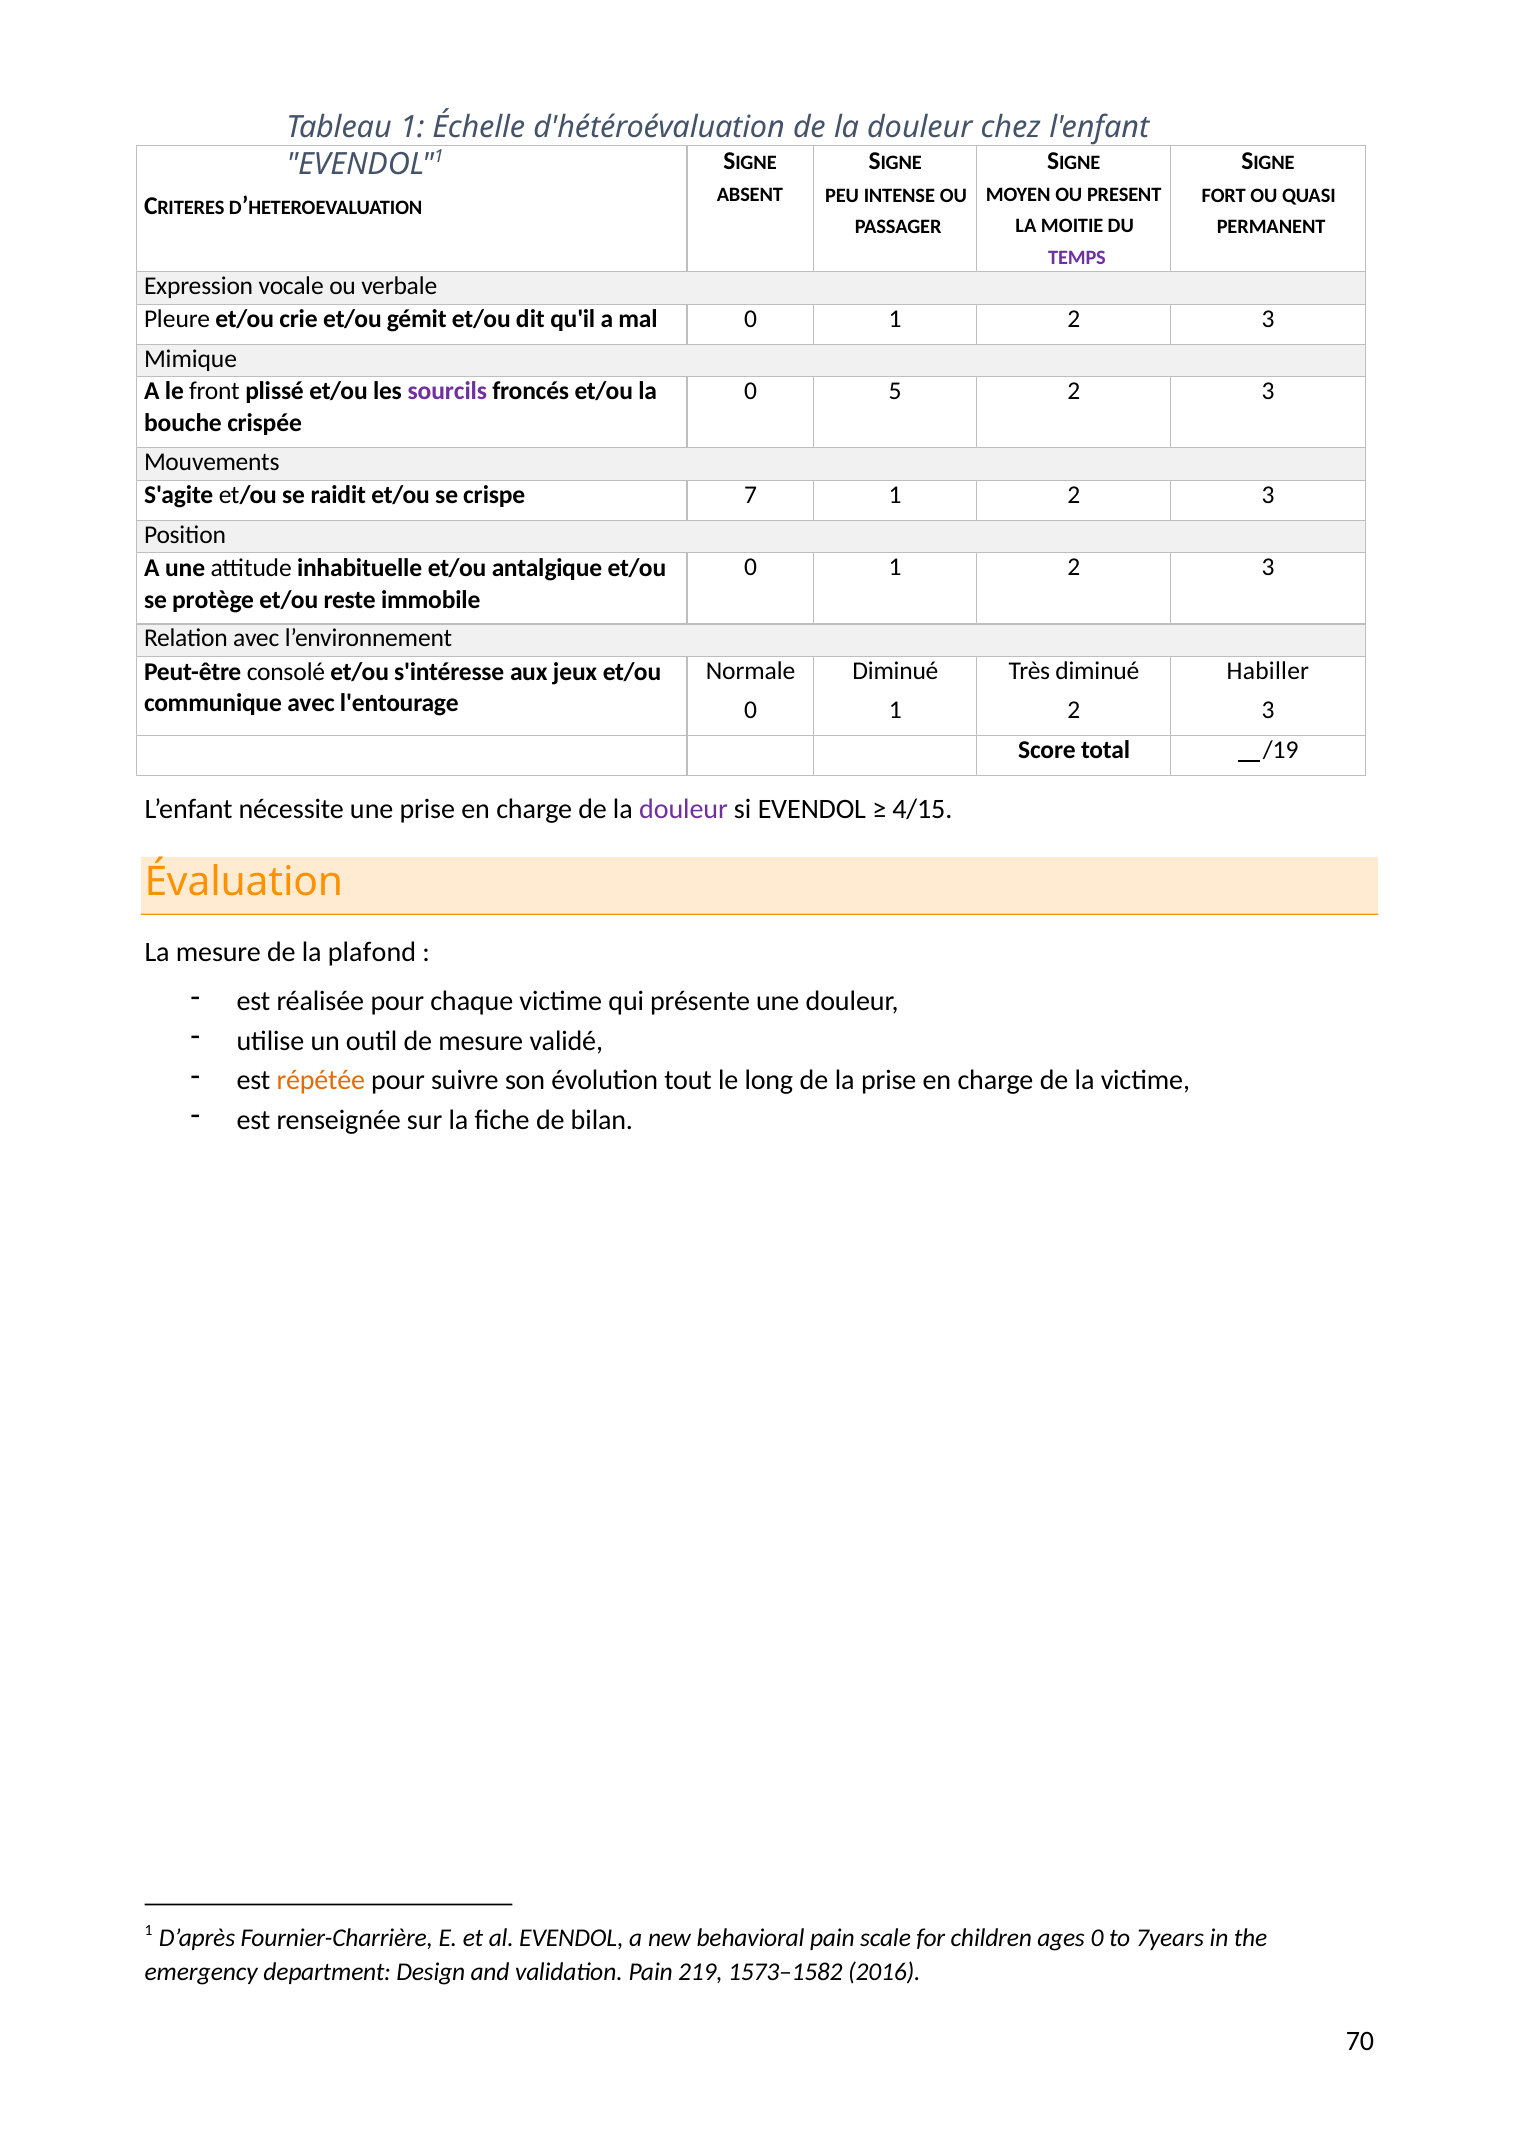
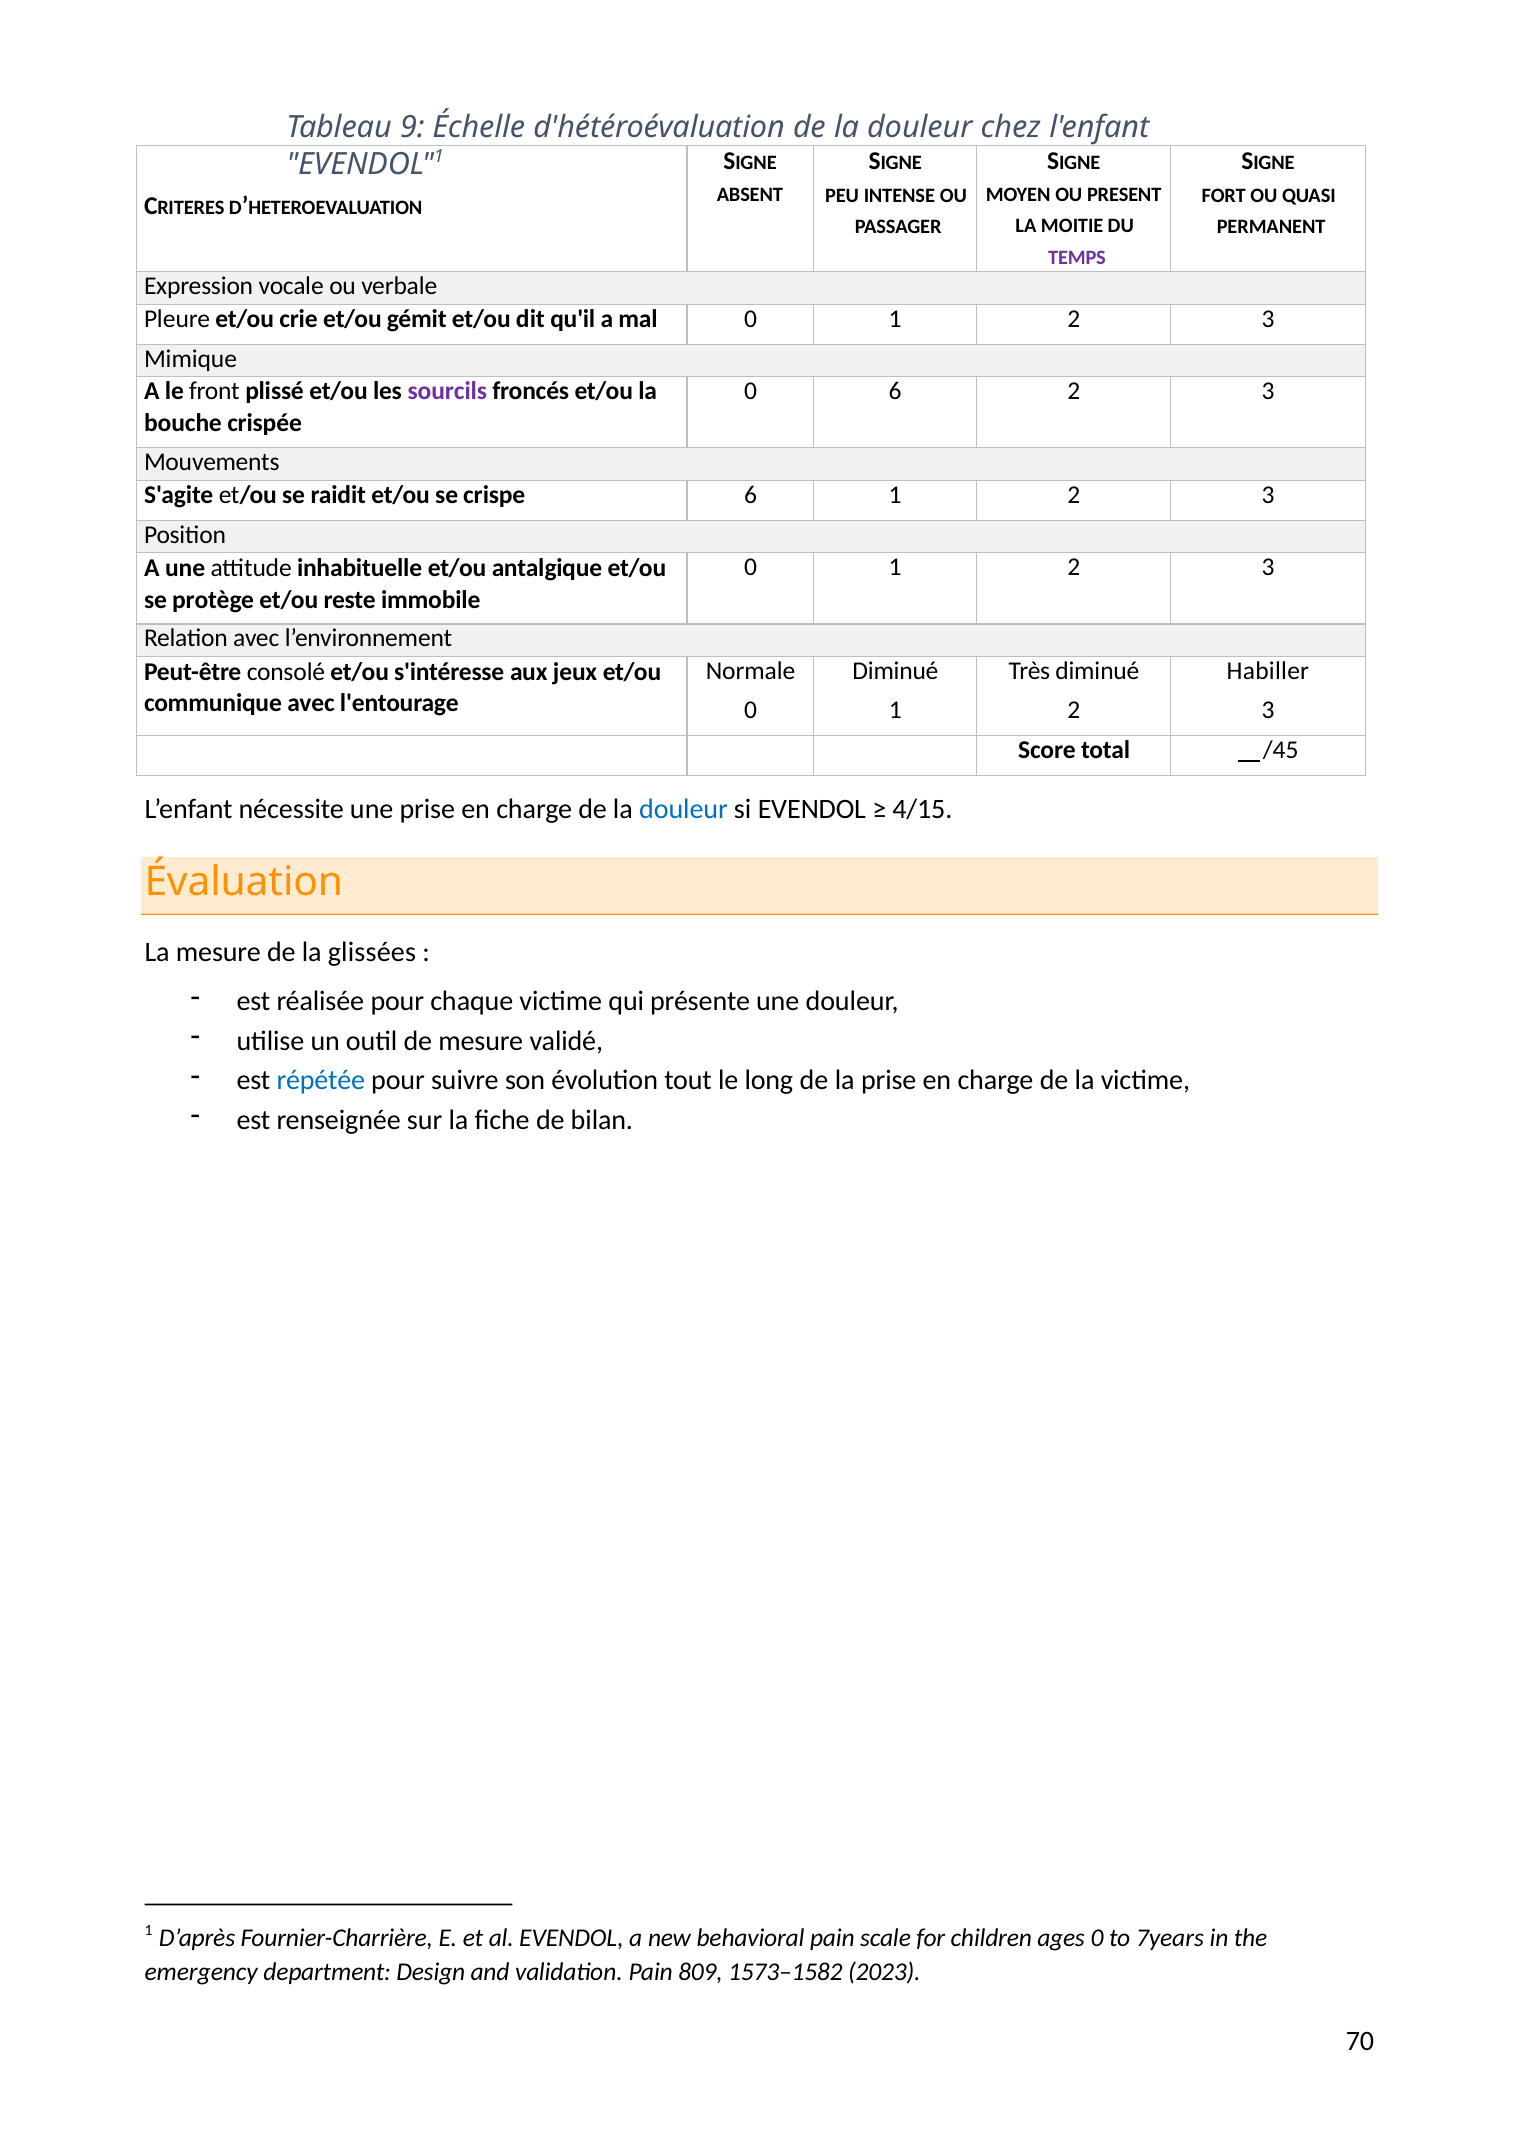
Tableau 1: 1 -> 9
0 5: 5 -> 6
crispe 7: 7 -> 6
/19: /19 -> /45
douleur at (683, 810) colour: purple -> blue
plafond: plafond -> glissées
répétée colour: orange -> blue
219: 219 -> 809
2016: 2016 -> 2023
